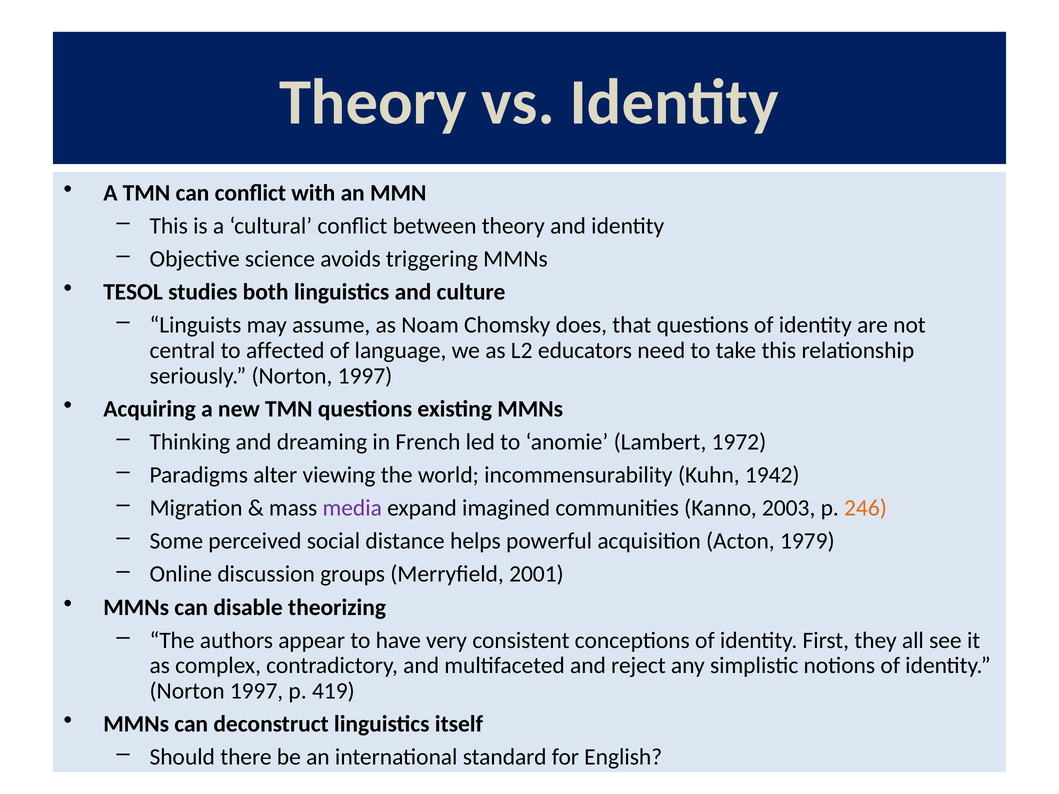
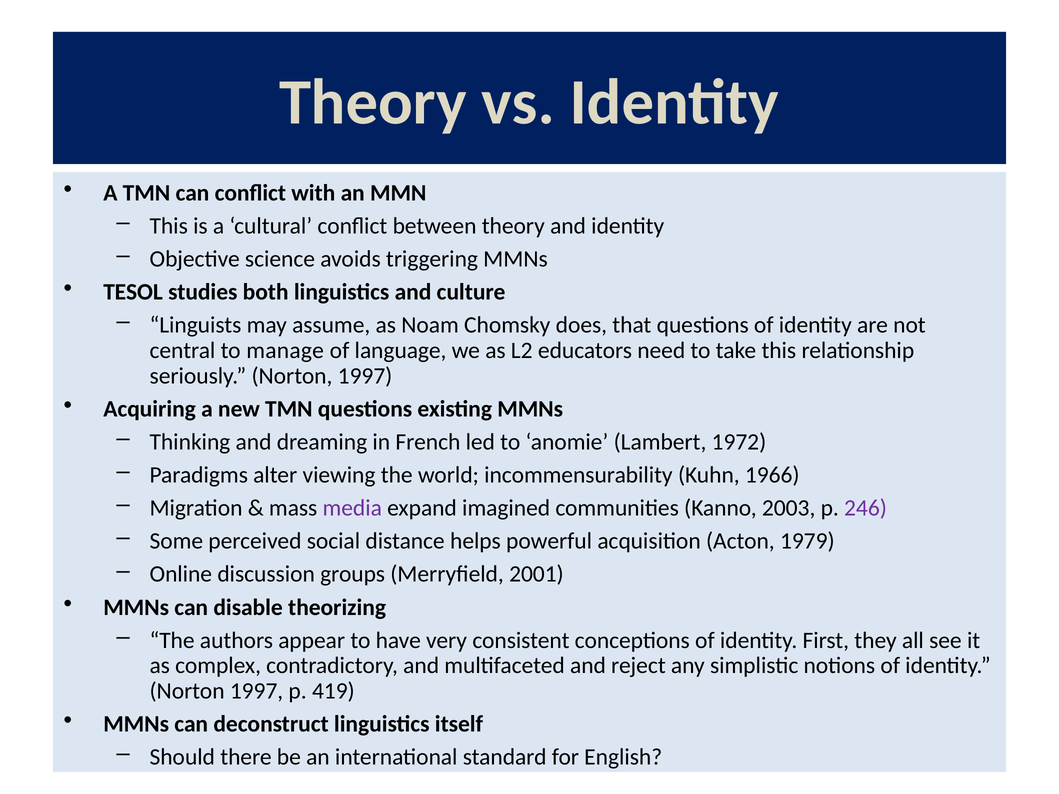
affected: affected -> manage
1942: 1942 -> 1966
246 colour: orange -> purple
